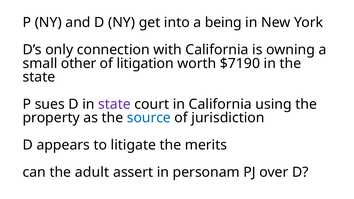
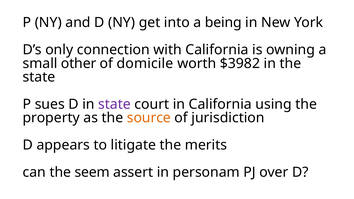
litigation: litigation -> domicile
$7190: $7190 -> $3982
source colour: blue -> orange
adult: adult -> seem
